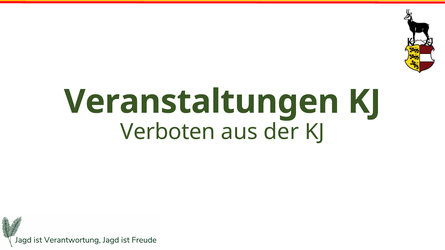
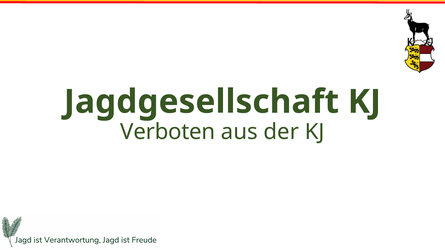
Veranstaltungen: Veranstaltungen -> Jagdgesellschaft
